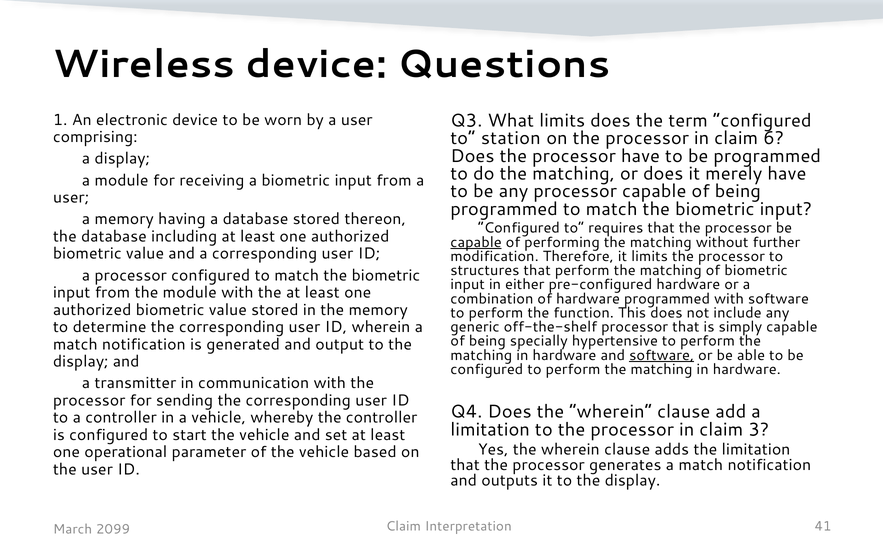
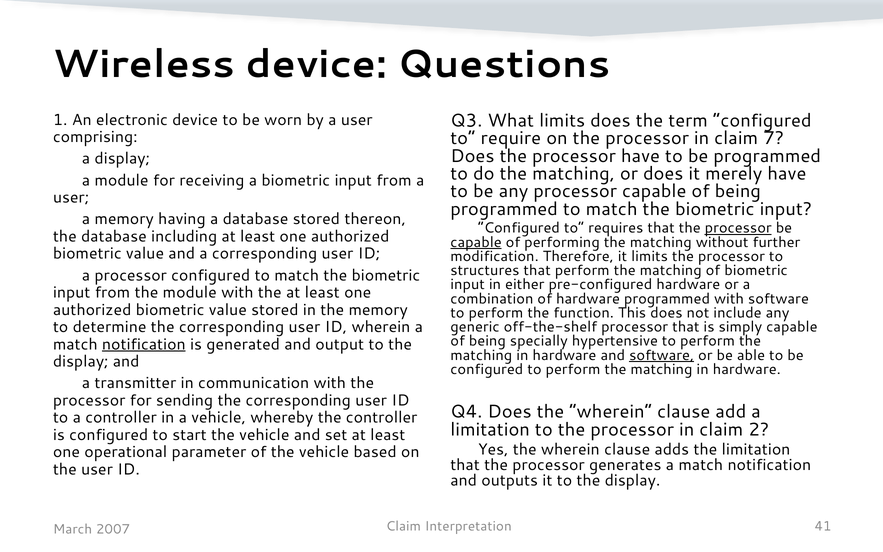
station: station -> require
6: 6 -> 7
processor at (738, 228) underline: none -> present
notification at (144, 344) underline: none -> present
3: 3 -> 2
2099: 2099 -> 2007
